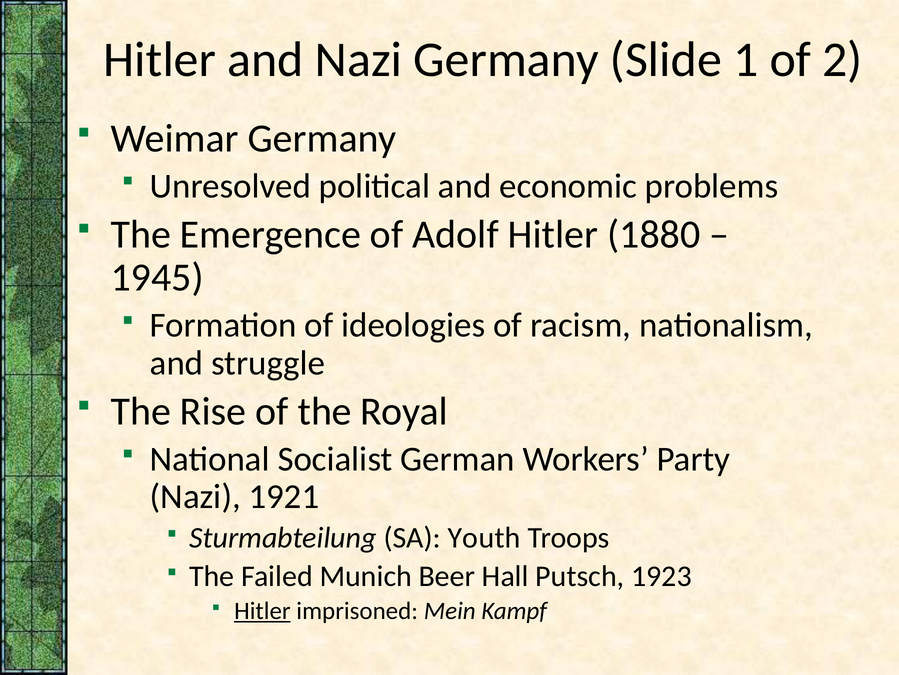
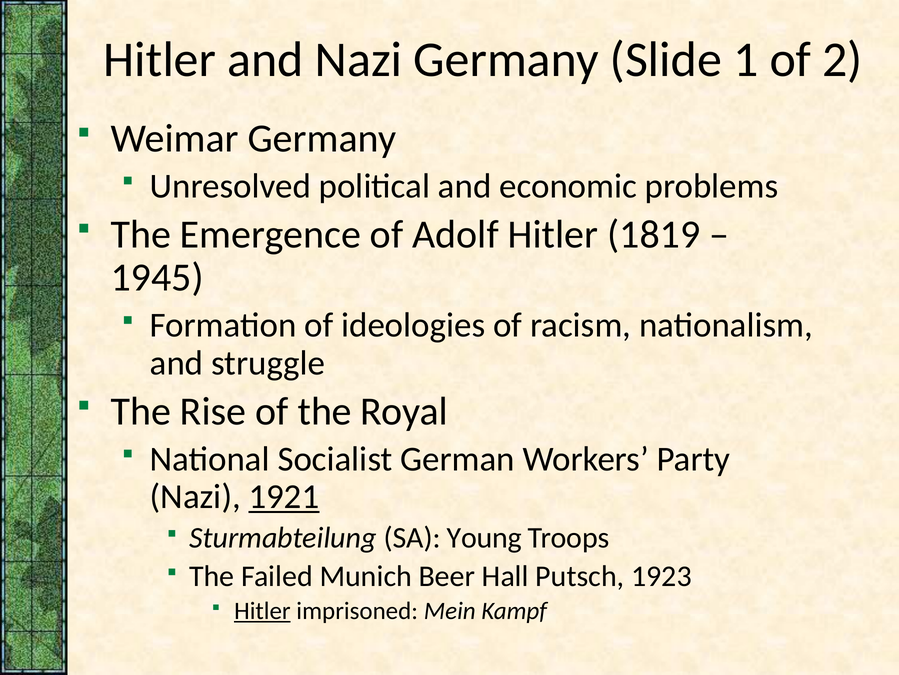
1880: 1880 -> 1819
1921 underline: none -> present
Youth: Youth -> Young
